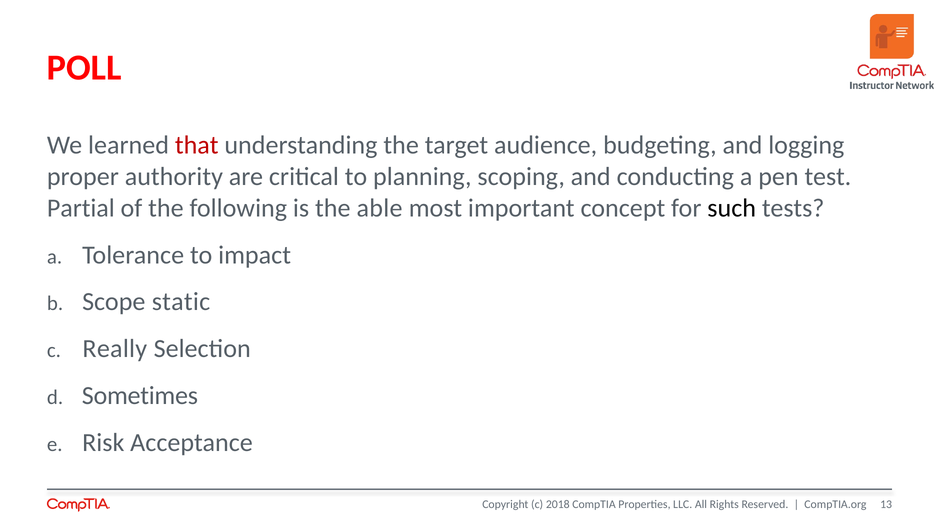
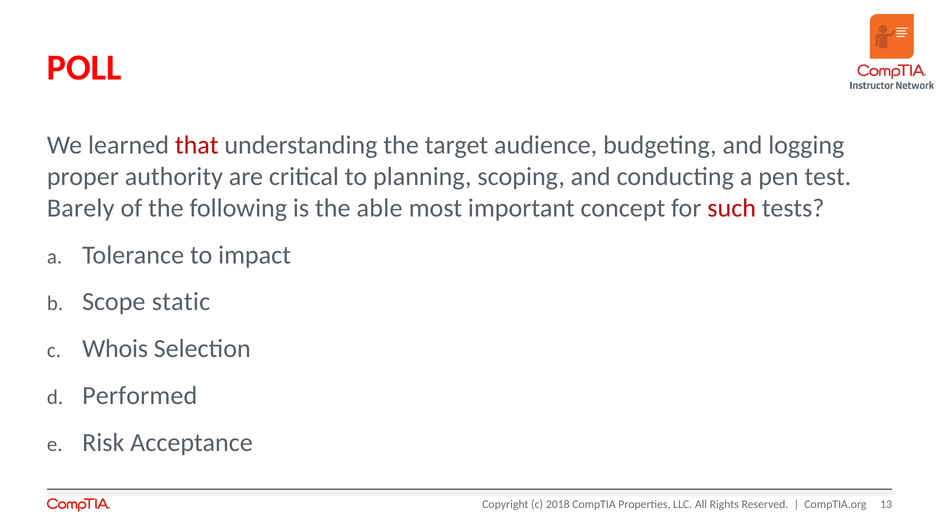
Partial: Partial -> Barely
such colour: black -> red
Really: Really -> Whois
Sometimes: Sometimes -> Performed
